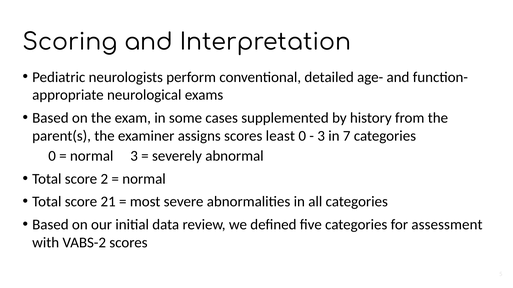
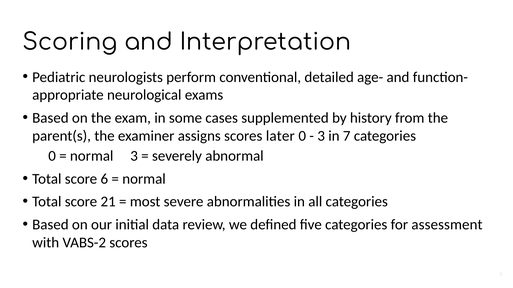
least: least -> later
2: 2 -> 6
